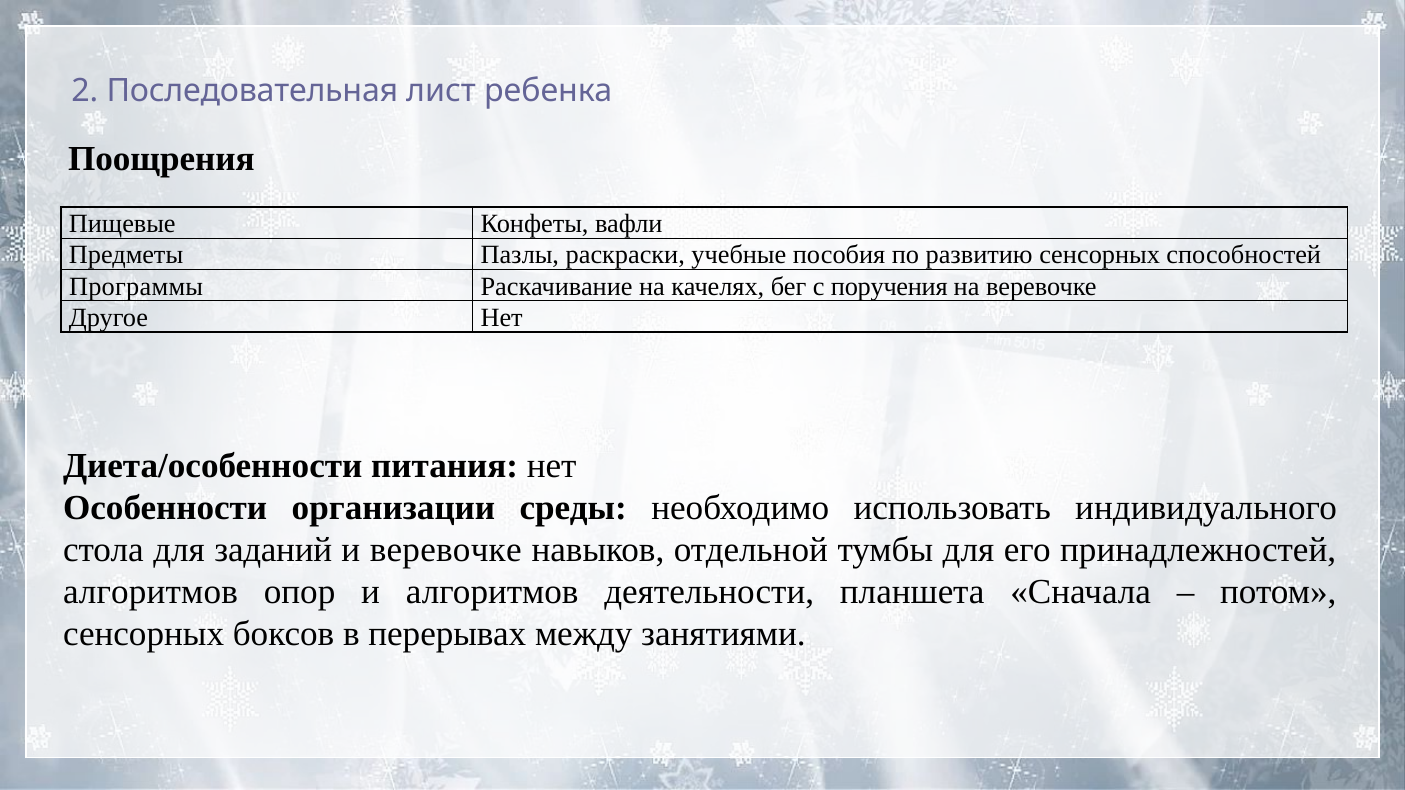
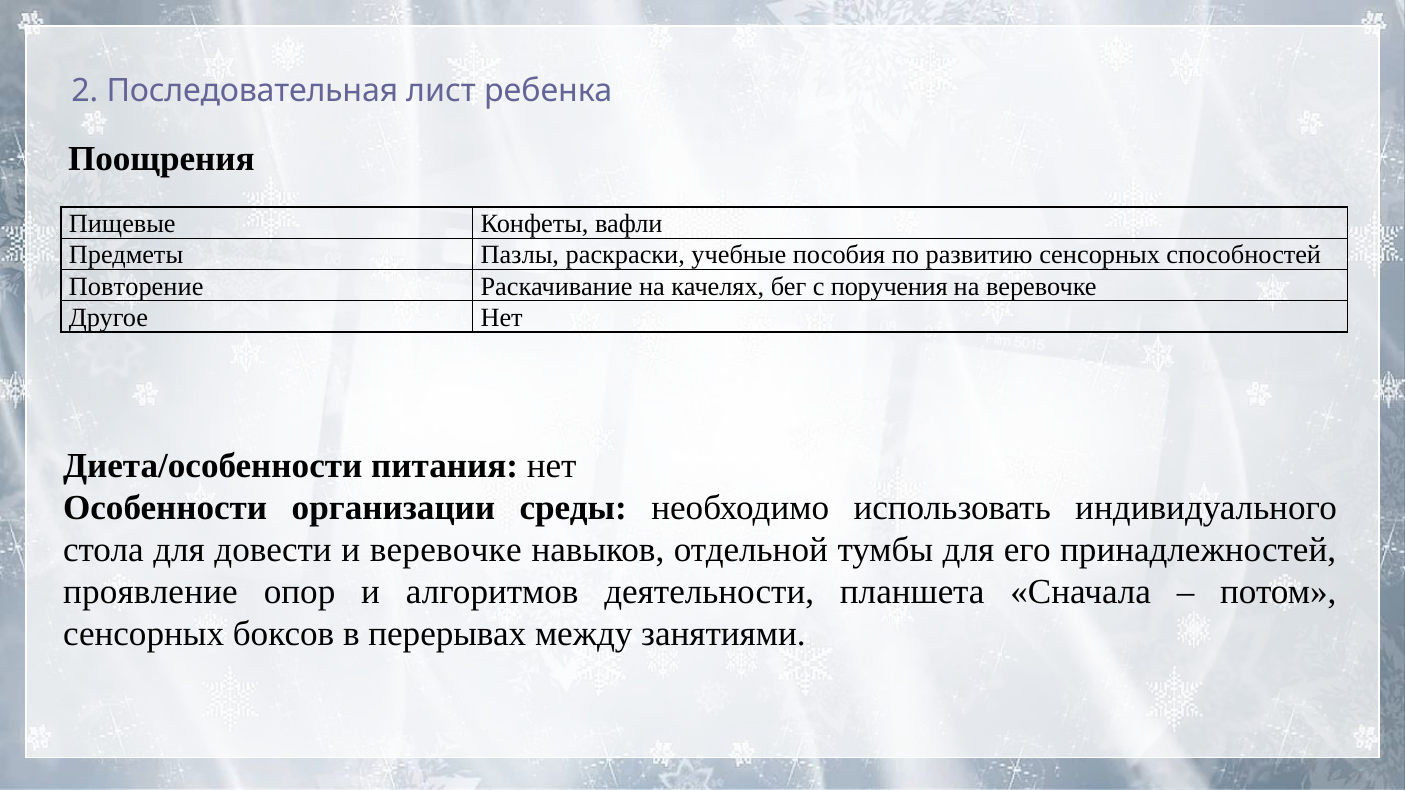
Программы: Программы -> Повторение
заданий: заданий -> довести
алгоритмов at (150, 592): алгоритмов -> проявление
